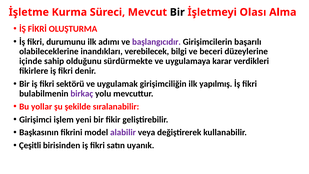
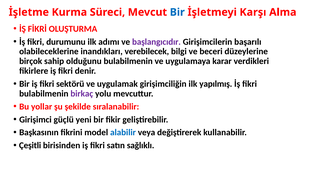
Bir at (177, 12) colour: black -> blue
Olası: Olası -> Karşı
içinde: içinde -> birçok
olduğunu sürdürmekte: sürdürmekte -> bulabilmenin
işlem: işlem -> güçlü
alabilir colour: purple -> blue
uyanık: uyanık -> sağlıklı
